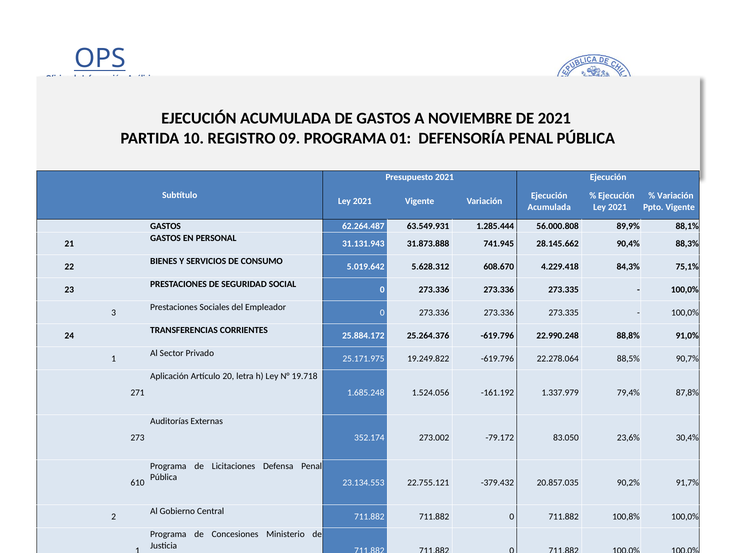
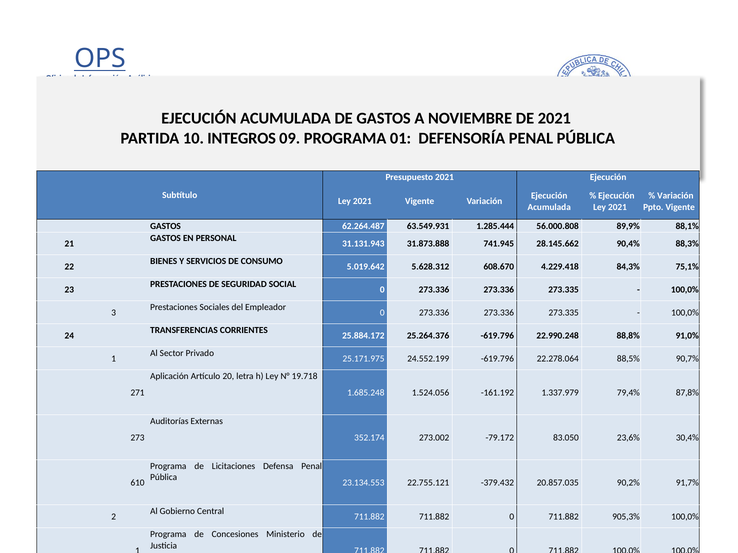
REGISTRO: REGISTRO -> INTEGROS
19.249.822: 19.249.822 -> 24.552.199
100,8%: 100,8% -> 905,3%
